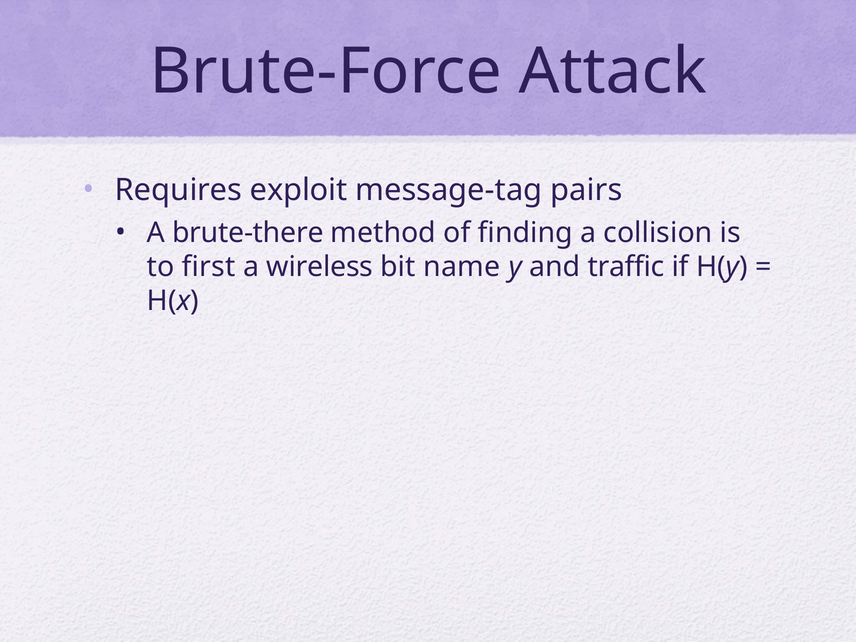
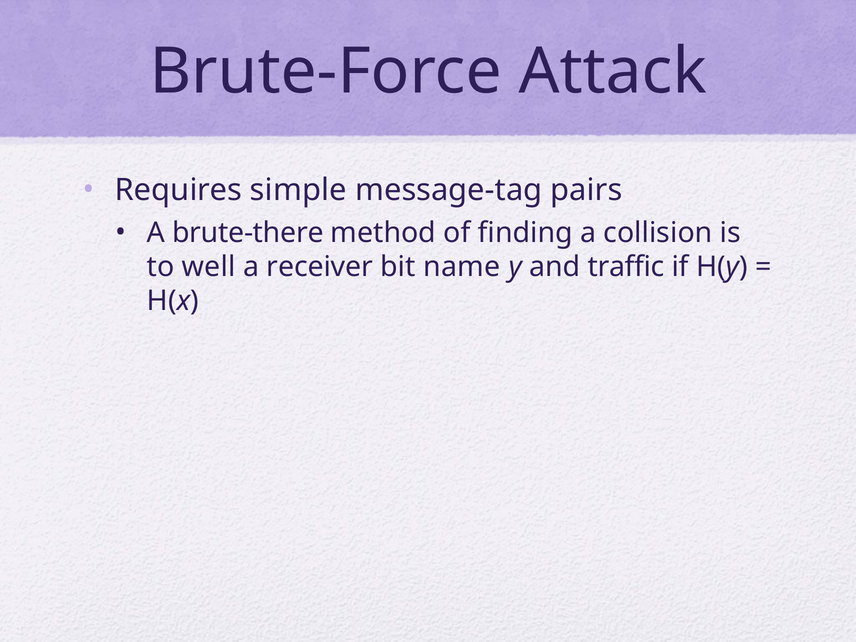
exploit: exploit -> simple
first: first -> well
wireless: wireless -> receiver
